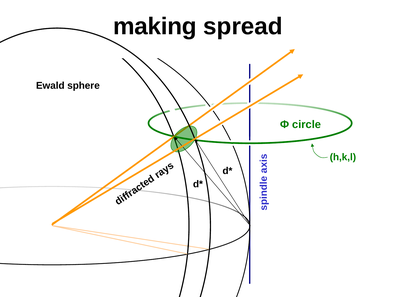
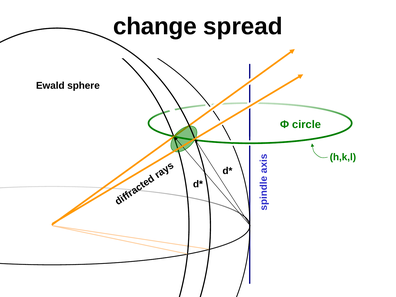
making: making -> change
